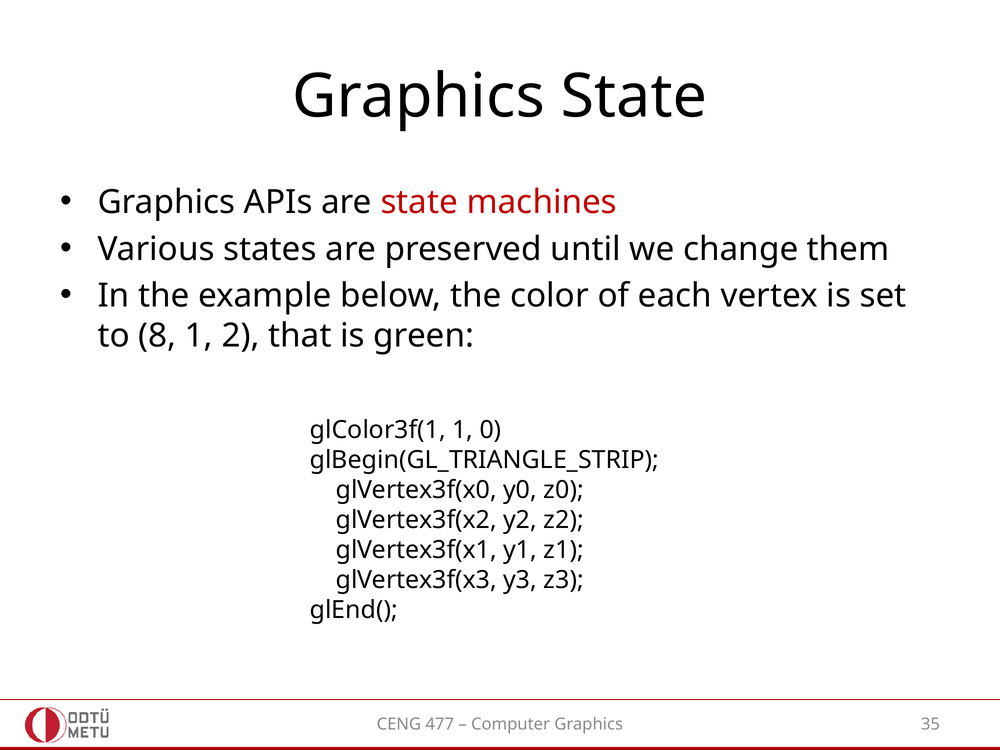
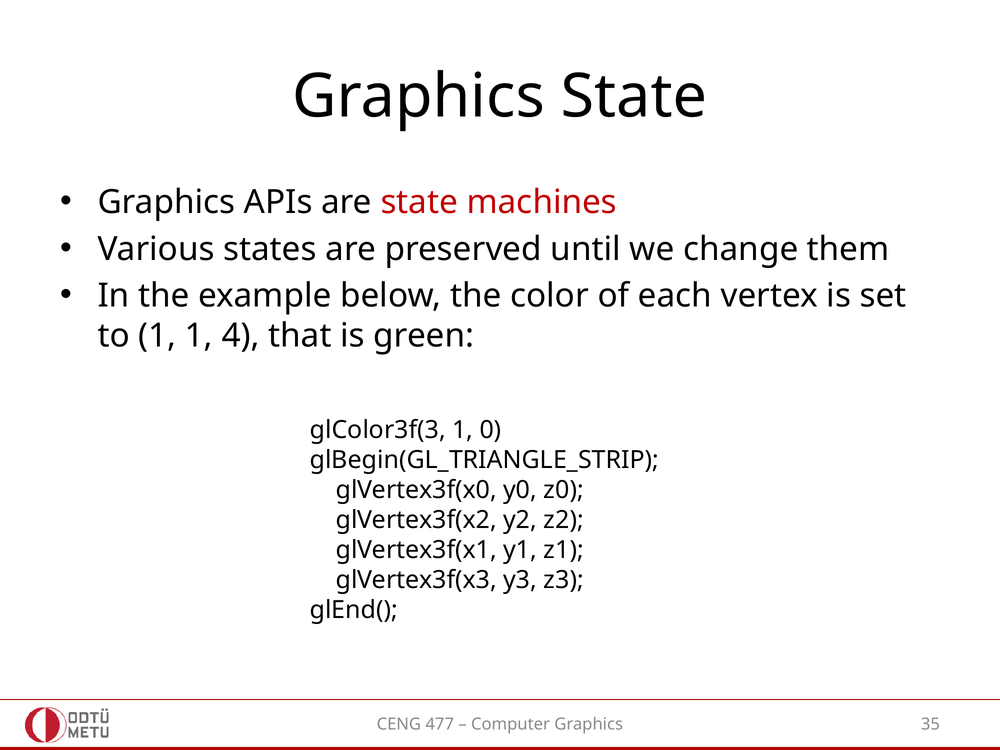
to 8: 8 -> 1
2: 2 -> 4
glColor3f(1: glColor3f(1 -> glColor3f(3
